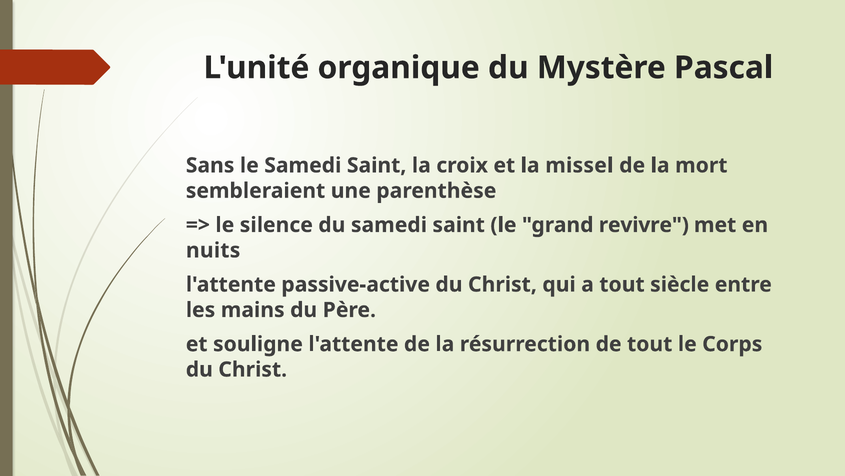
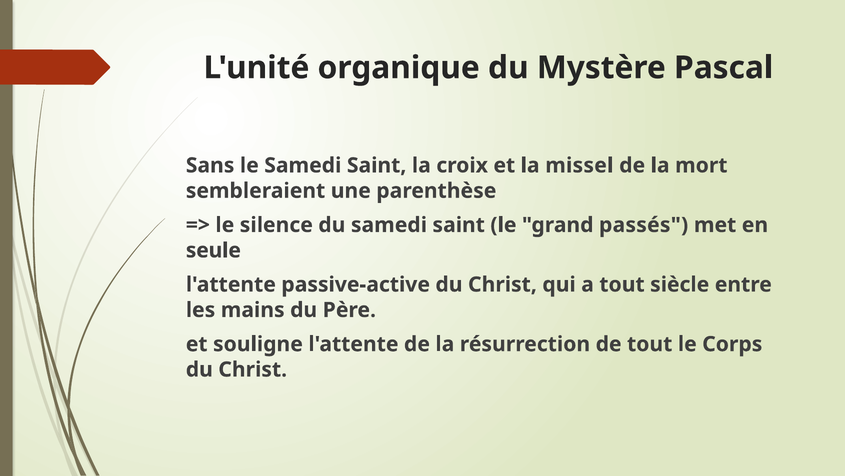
revivre: revivre -> passés
nuits: nuits -> seule
